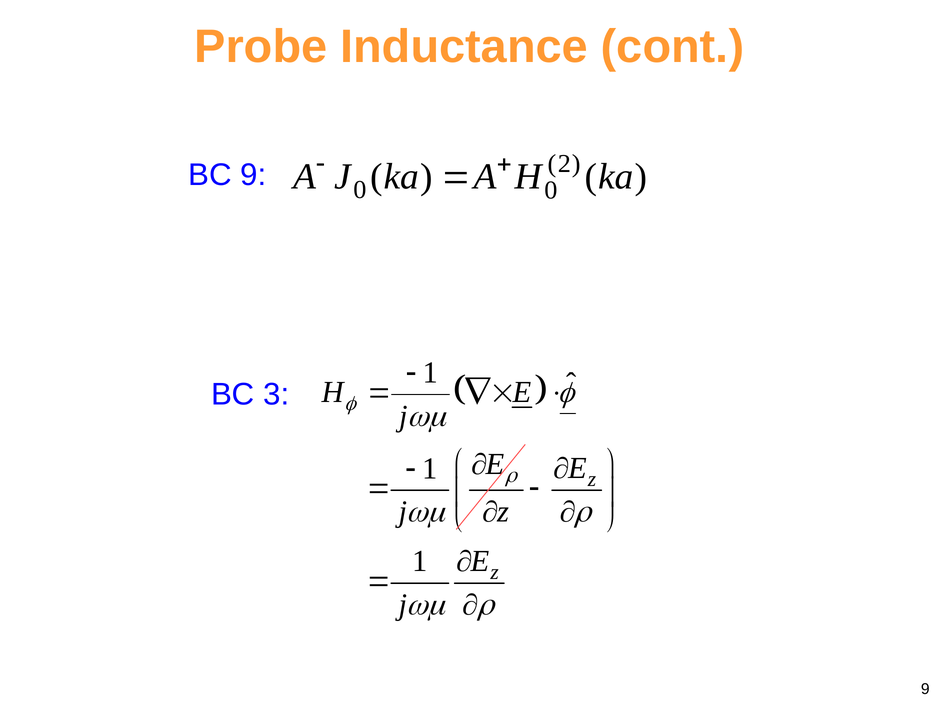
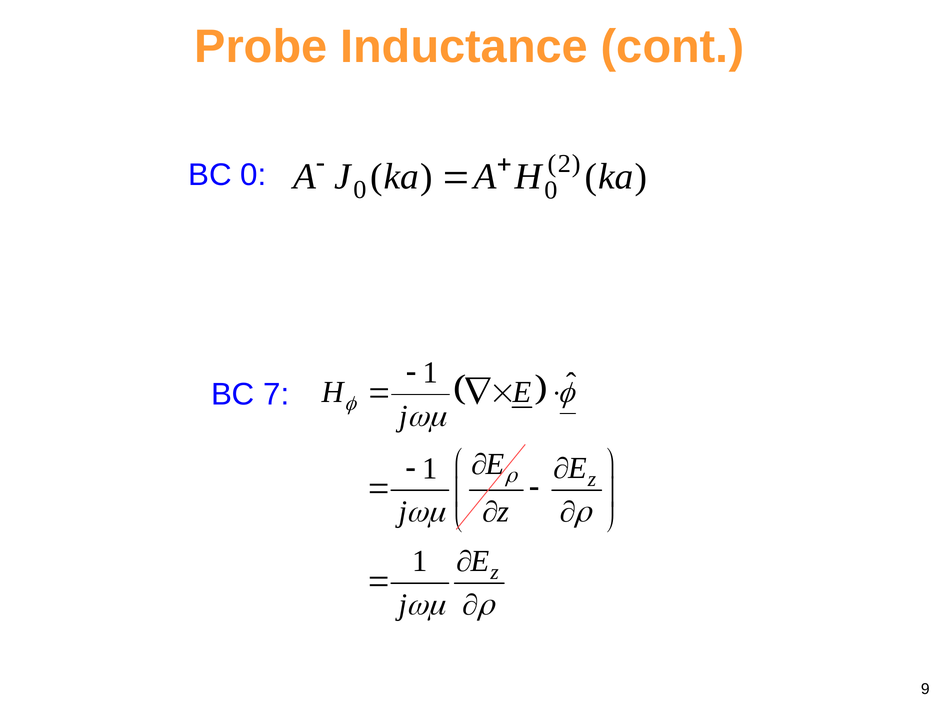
BC 9: 9 -> 0
3: 3 -> 7
